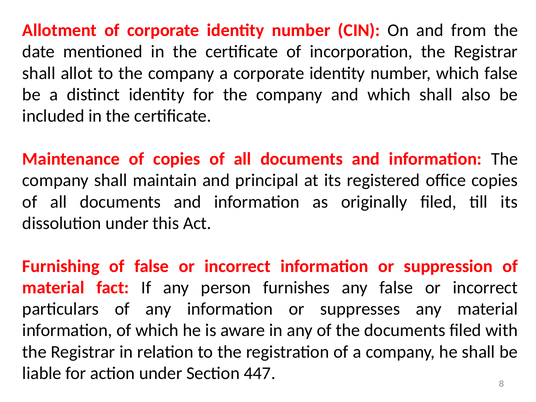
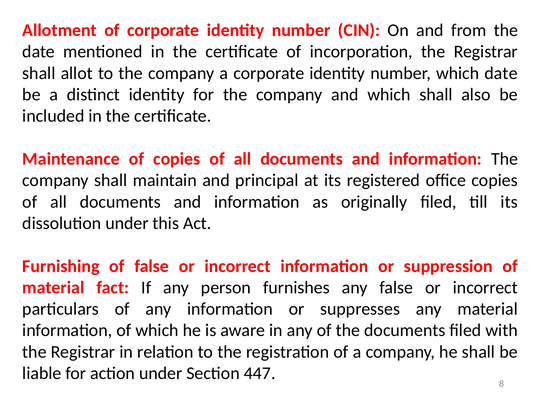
which false: false -> date
